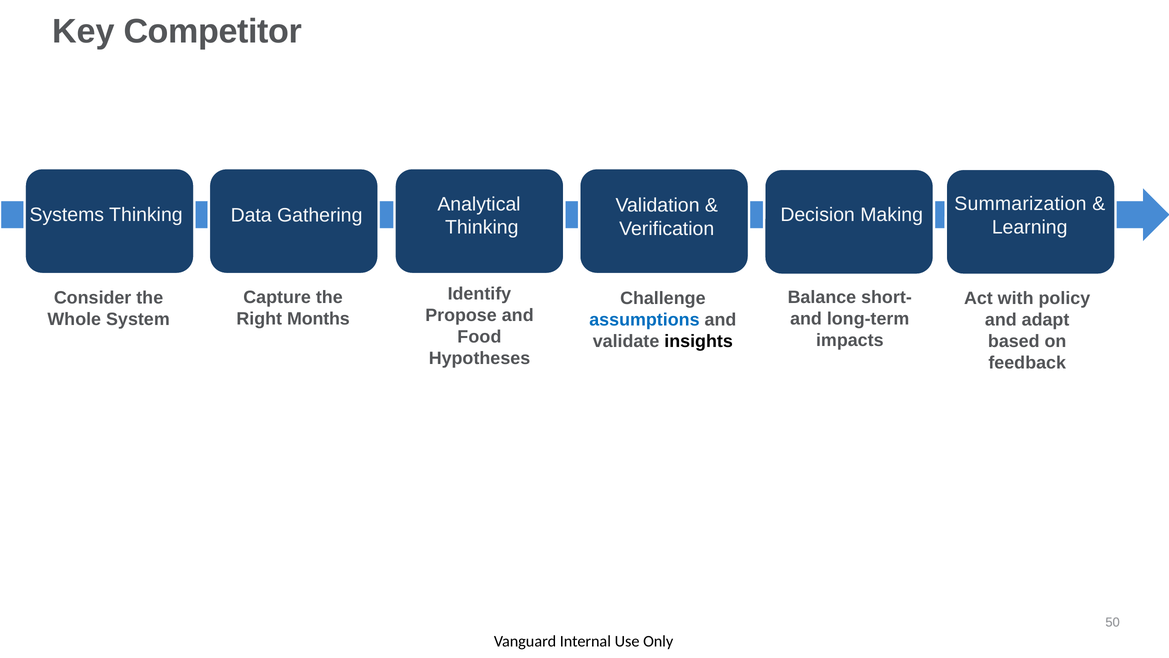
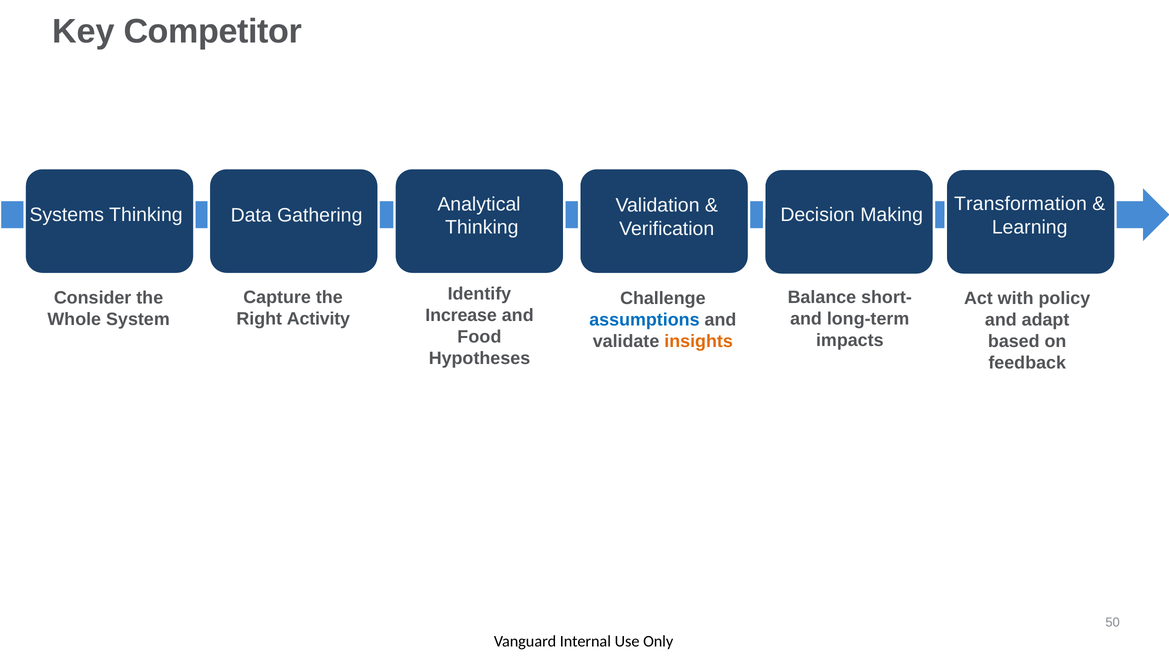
Summarization: Summarization -> Transformation
Propose: Propose -> Increase
Months: Months -> Activity
insights colour: black -> orange
